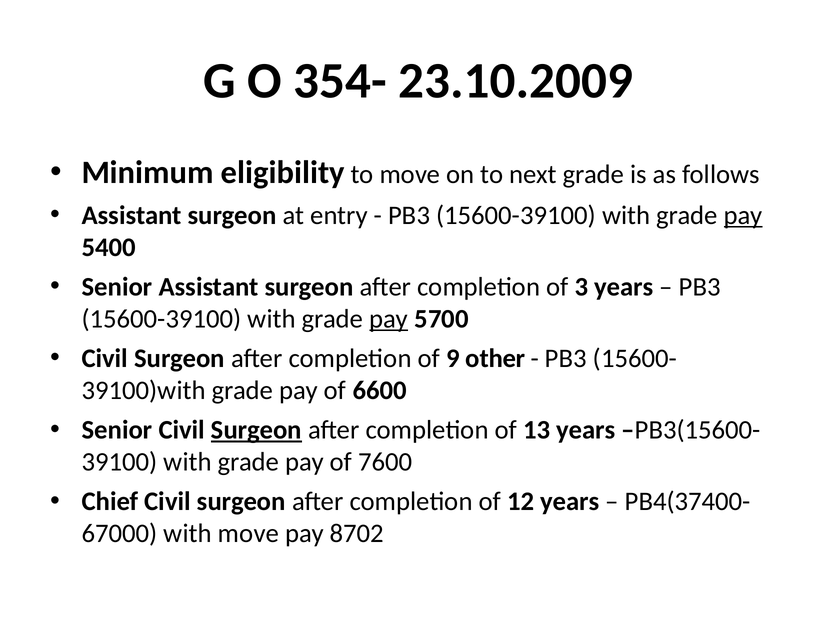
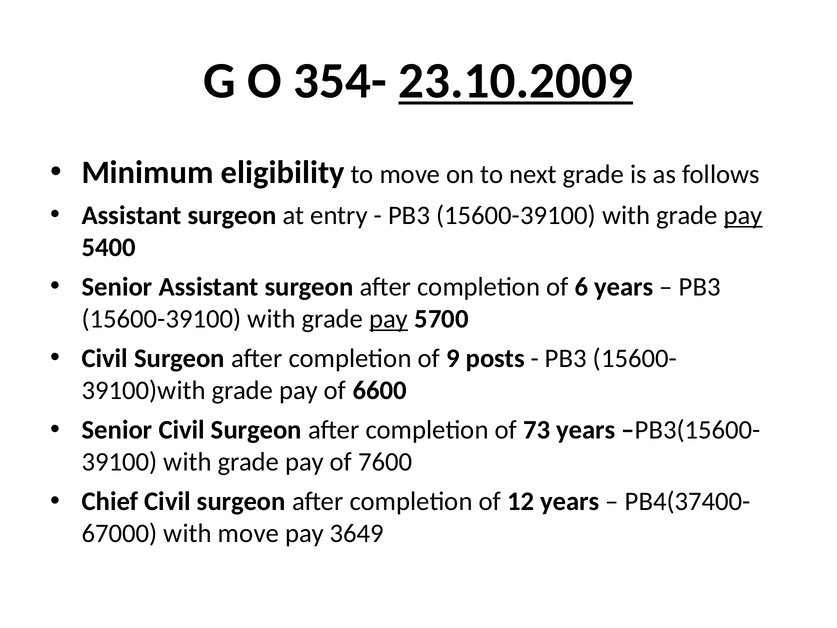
23.10.2009 underline: none -> present
3: 3 -> 6
other: other -> posts
Surgeon at (256, 430) underline: present -> none
13: 13 -> 73
8702: 8702 -> 3649
